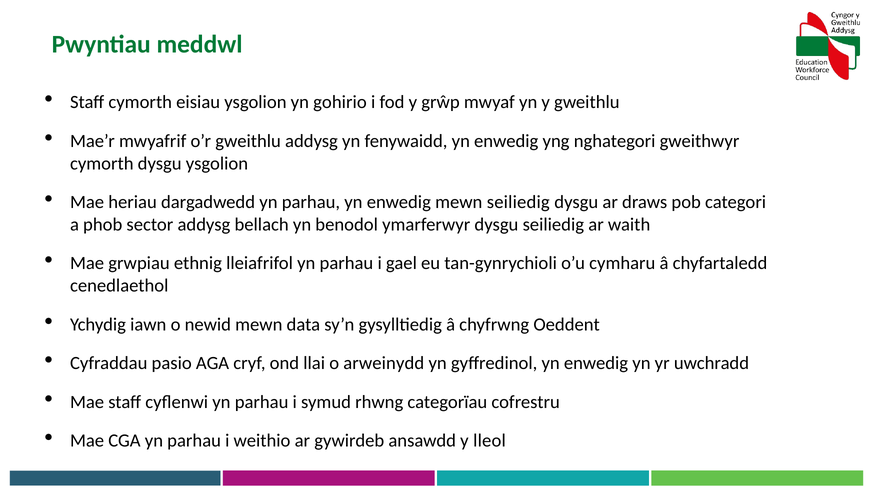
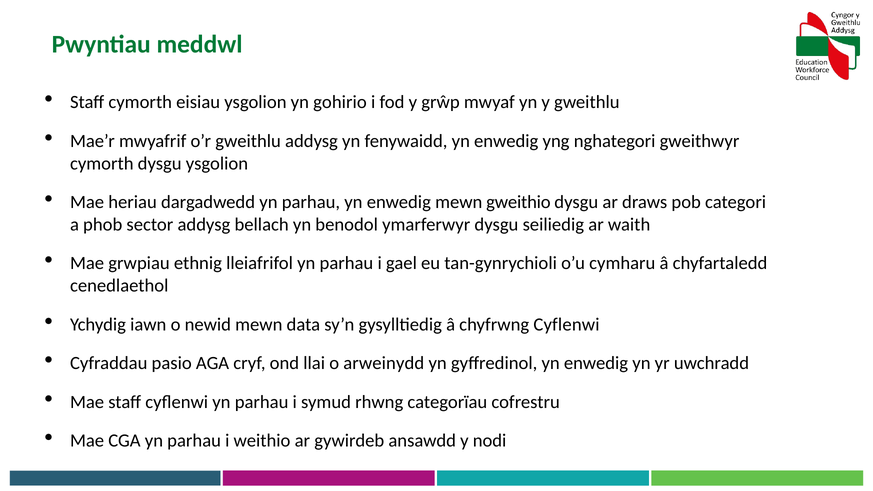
mewn seiliedig: seiliedig -> gweithio
chyfrwng Oeddent: Oeddent -> Cyflenwi
lleol: lleol -> nodi
